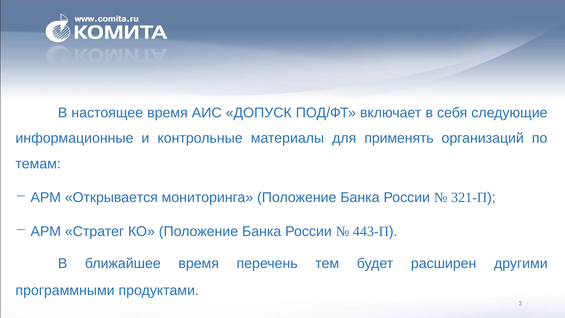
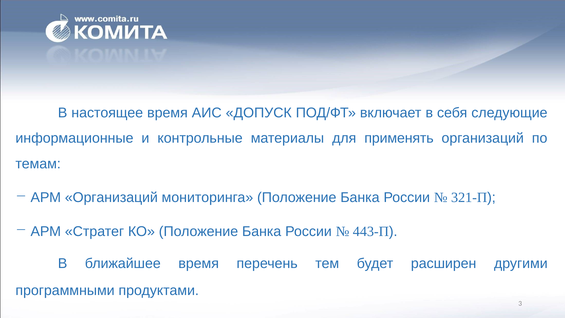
АРМ Открывается: Открывается -> Организаций
